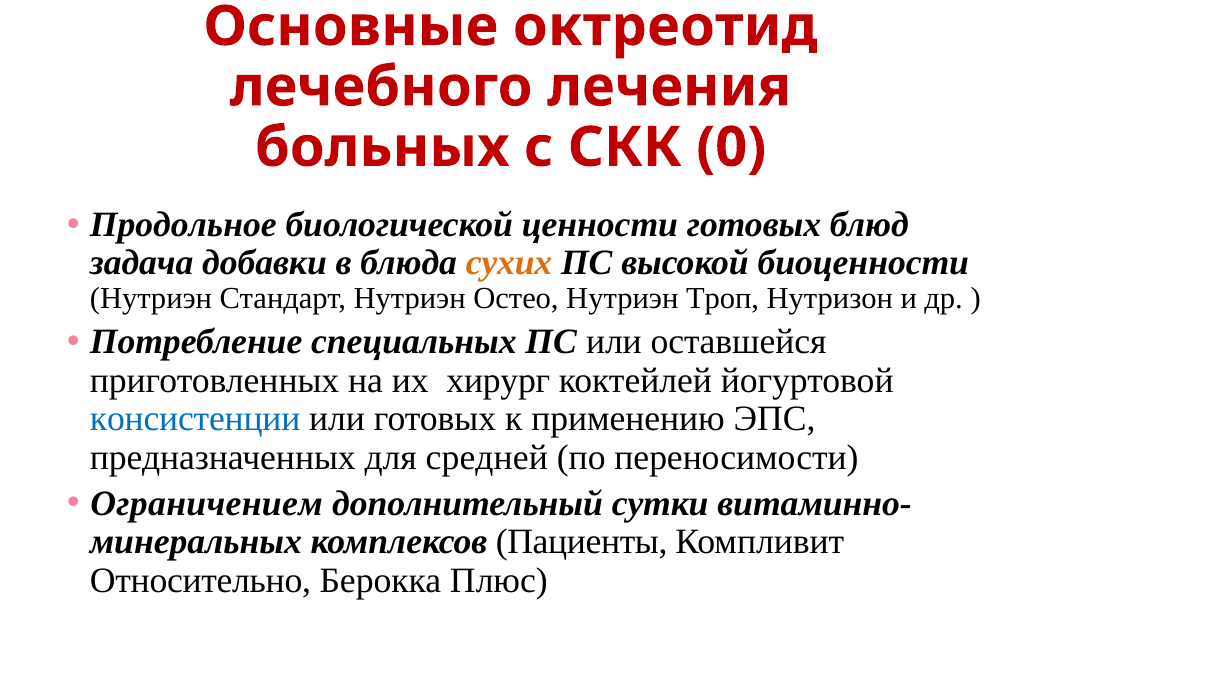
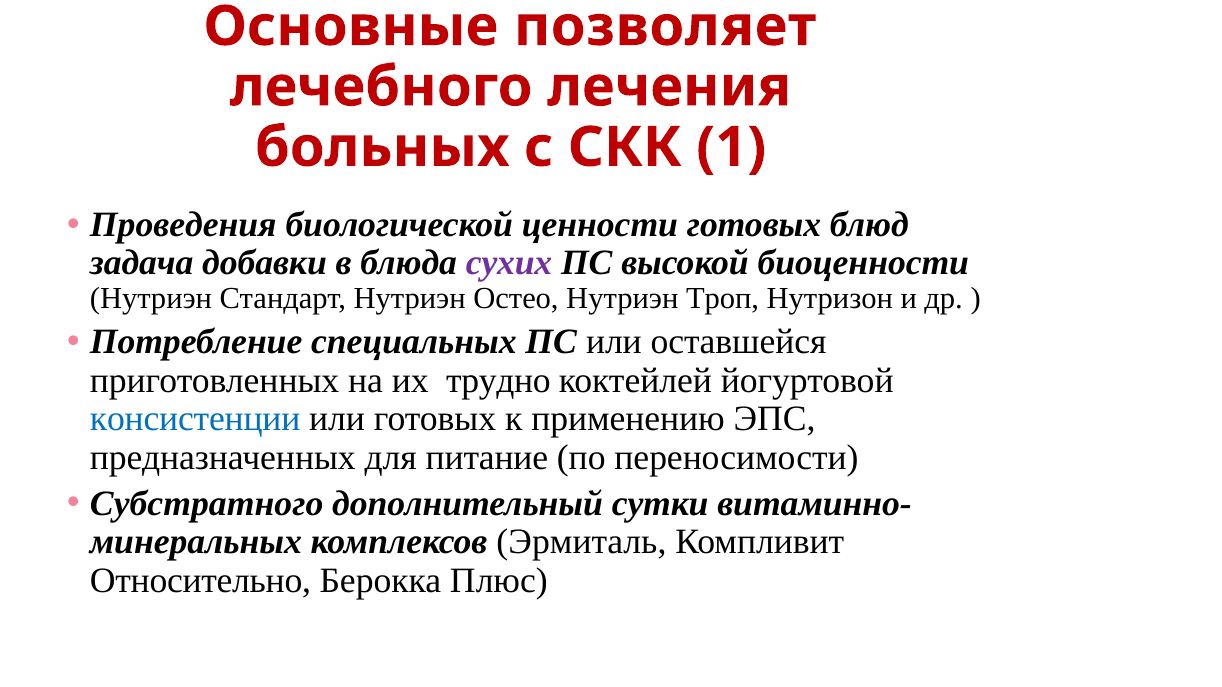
октреотид: октреотид -> позволяет
0: 0 -> 1
Продольное: Продольное -> Проведения
сухих colour: orange -> purple
хирург: хирург -> трудно
средней: средней -> питание
Ограничением: Ограничением -> Субстратного
Пациенты: Пациенты -> Эрмиталь
